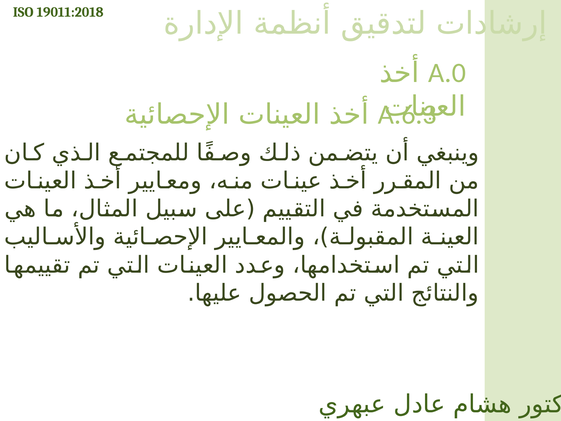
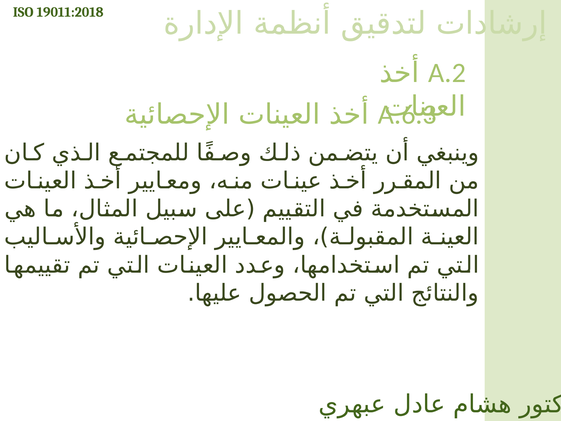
A.0: A.0 -> A.2
